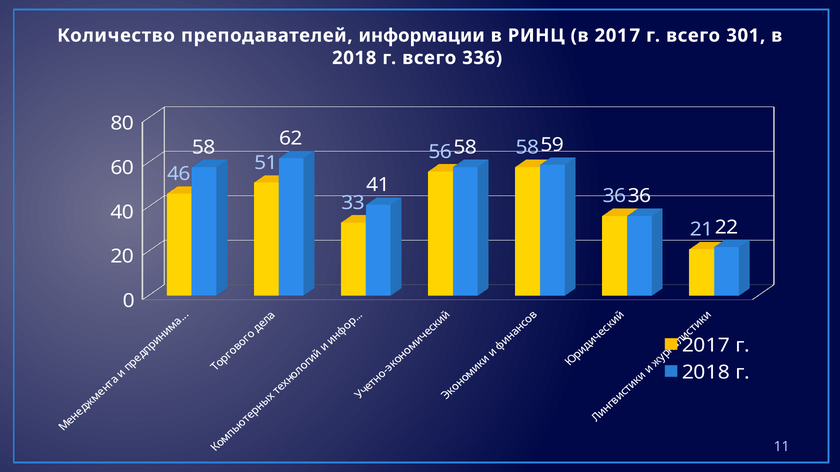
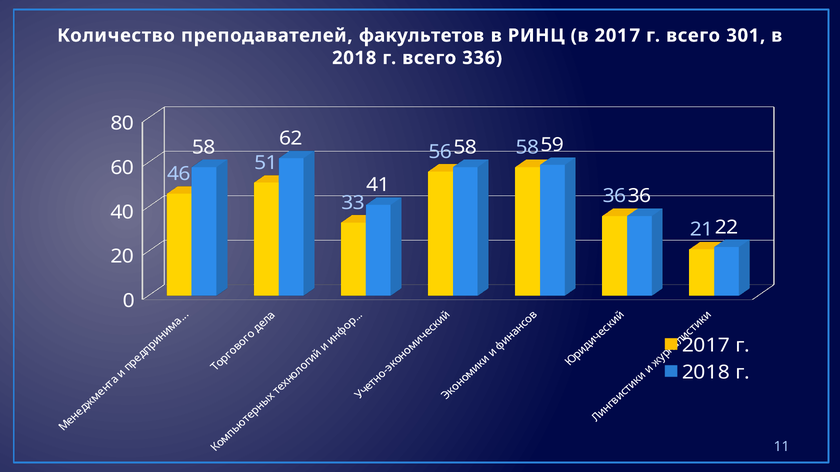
информации: информации -> факультетов
